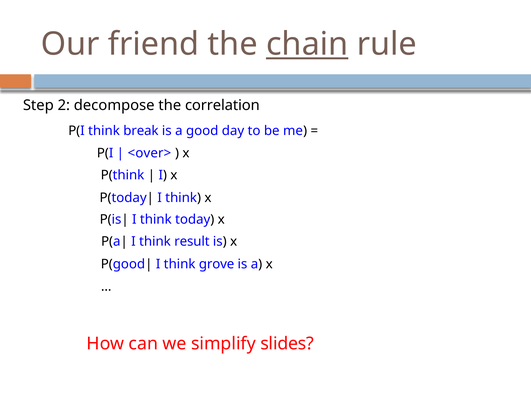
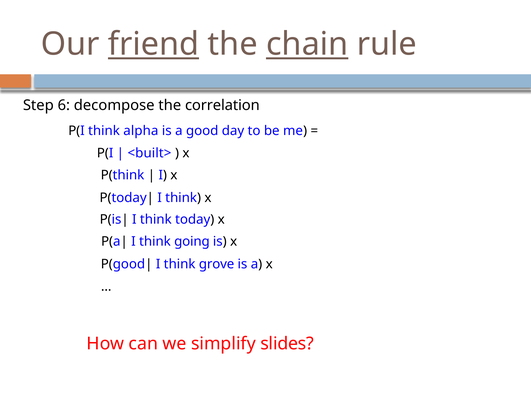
friend underline: none -> present
2: 2 -> 6
break: break -> alpha
<over>: <over> -> <built>
result: result -> going
